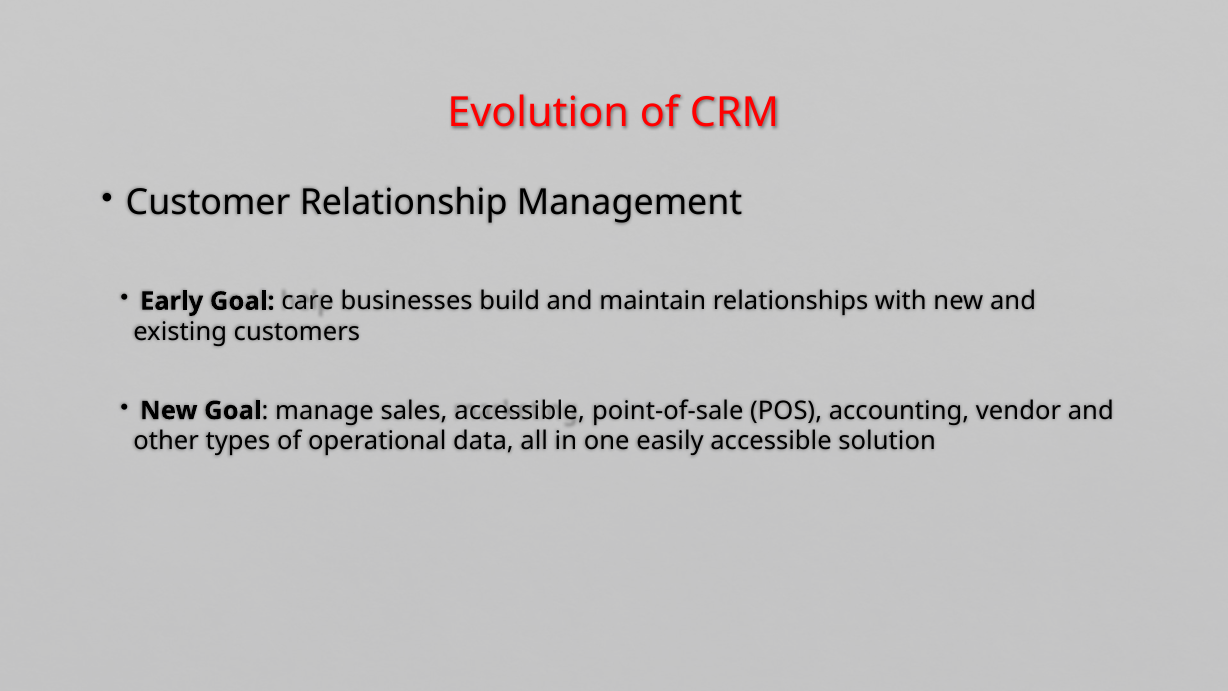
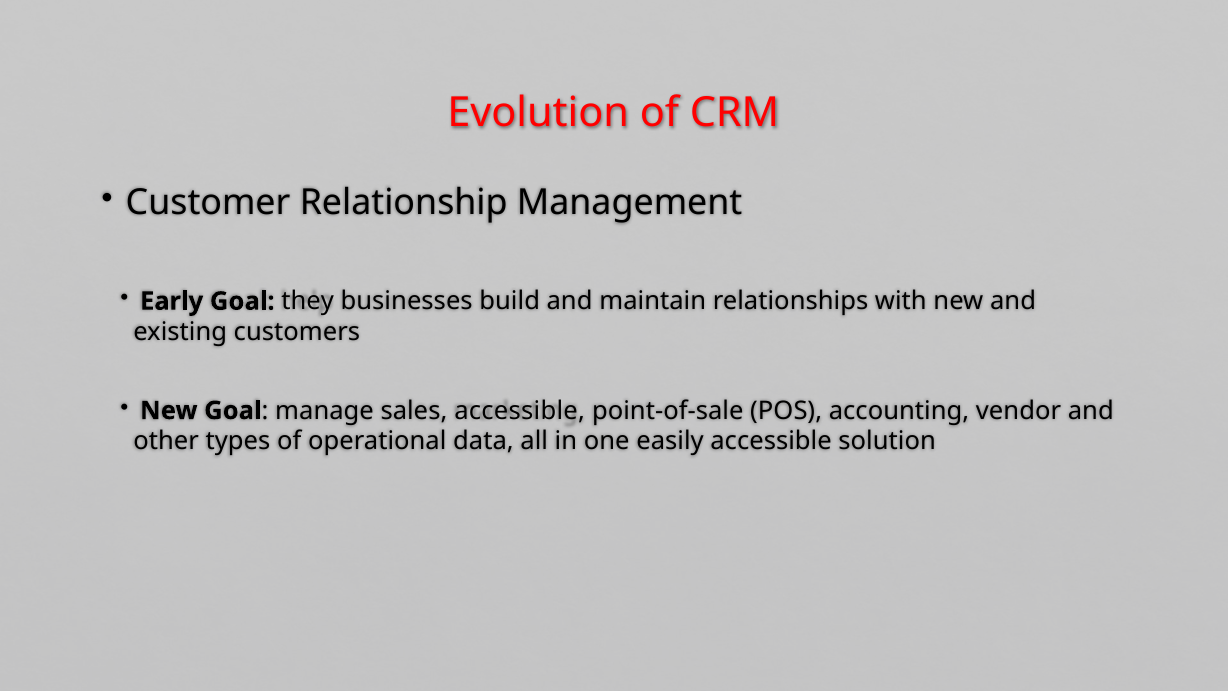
care: care -> they
